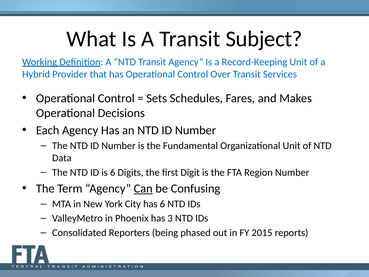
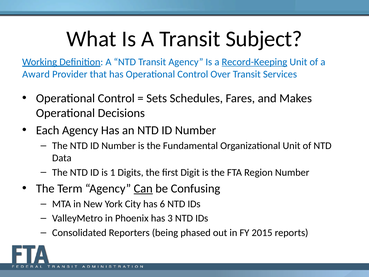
Record-Keeping underline: none -> present
Hybrid: Hybrid -> Award
is 6: 6 -> 1
